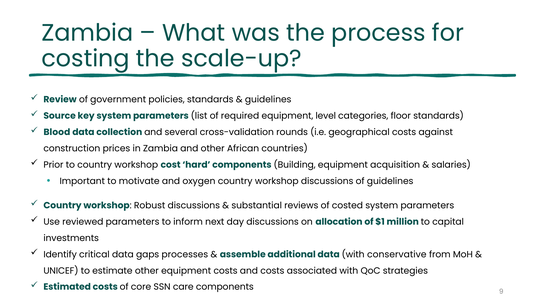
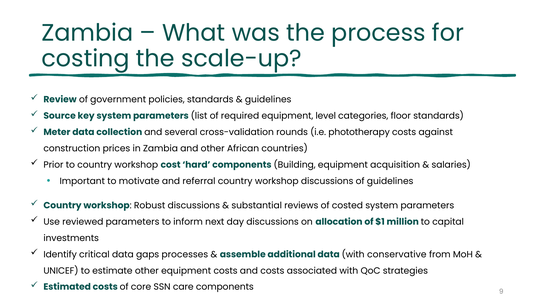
Blood: Blood -> Meter
geographical: geographical -> phototherapy
oxygen: oxygen -> referral
